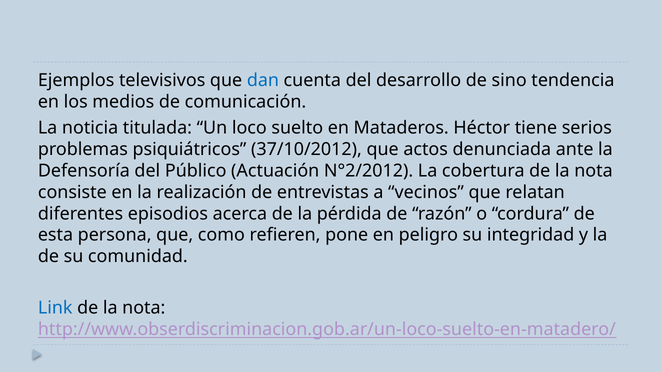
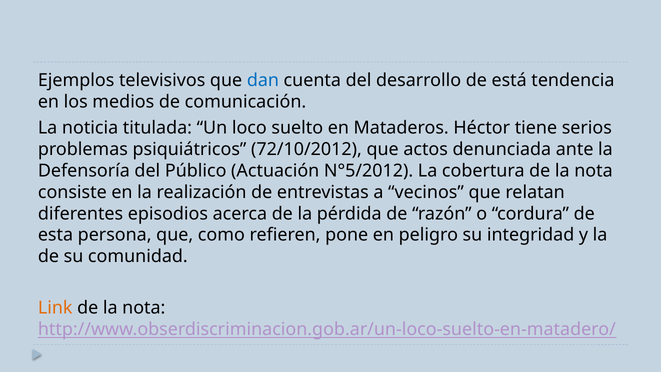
sino: sino -> está
37/10/2012: 37/10/2012 -> 72/10/2012
N°2/2012: N°2/2012 -> N°5/2012
Link colour: blue -> orange
